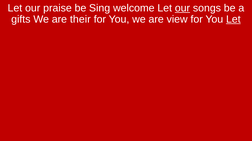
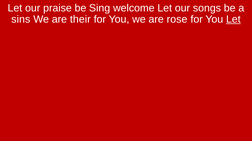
our at (182, 8) underline: present -> none
gifts: gifts -> sins
view: view -> rose
